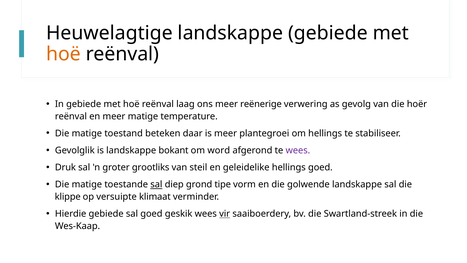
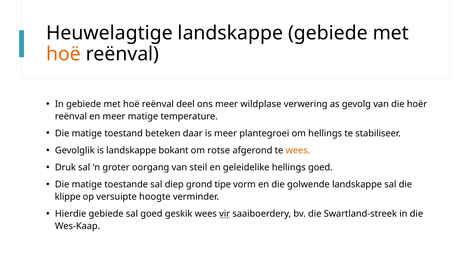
laag: laag -> deel
reënerige: reënerige -> wildplase
word: word -> rotse
wees at (298, 150) colour: purple -> orange
grootliks: grootliks -> oorgang
sal at (156, 184) underline: present -> none
klimaat: klimaat -> hoogte
